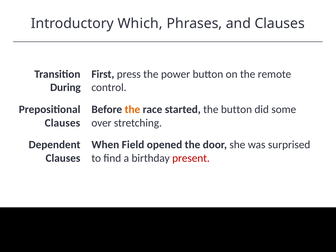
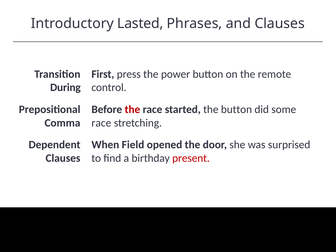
Which: Which -> Lasted
the at (132, 109) colour: orange -> red
Clauses at (62, 123): Clauses -> Comma
over at (101, 123): over -> race
